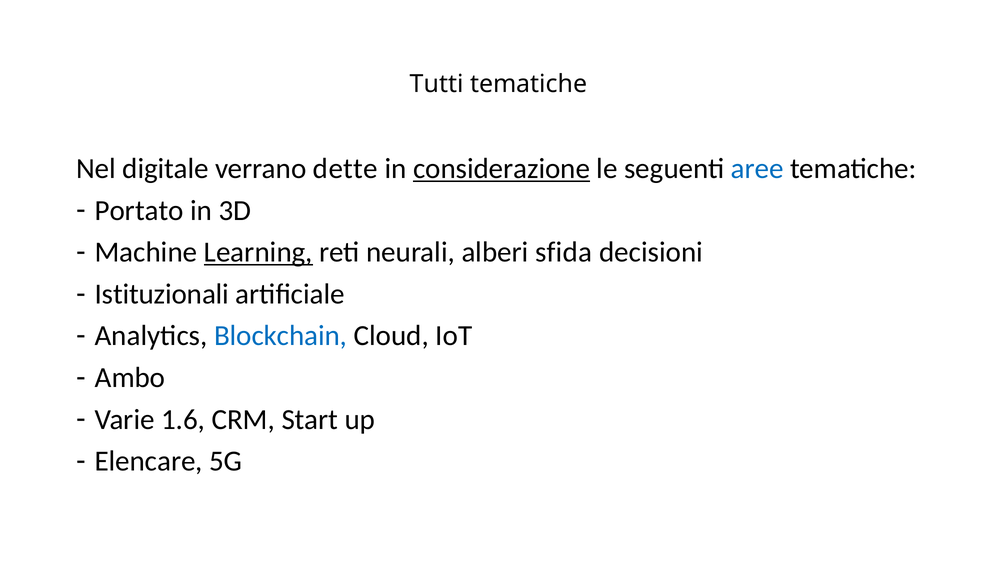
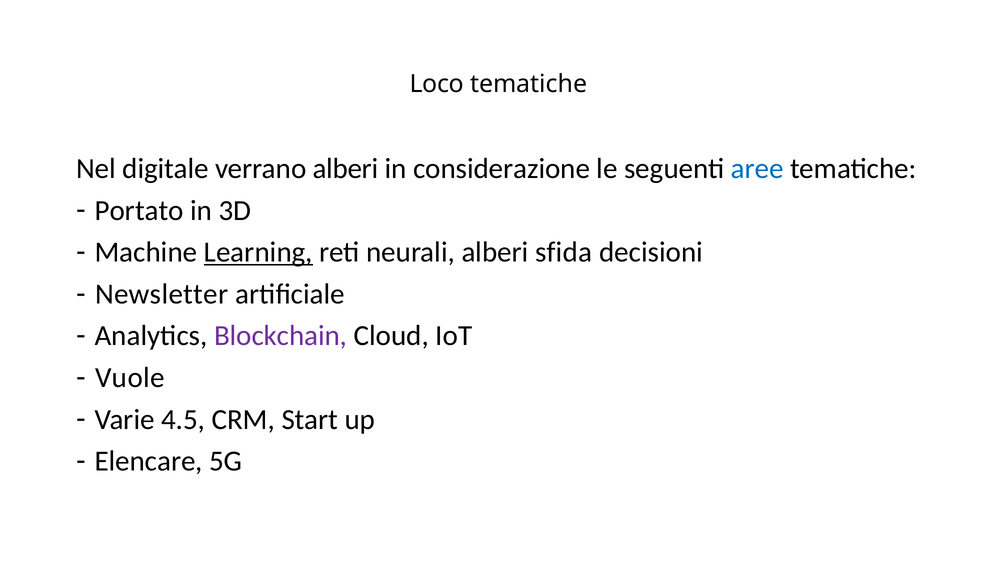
Tutti: Tutti -> Loco
verrano dette: dette -> alberi
considerazione underline: present -> none
Istituzionali: Istituzionali -> Newsletter
Blockchain colour: blue -> purple
Ambo: Ambo -> Vuole
1.6: 1.6 -> 4.5
